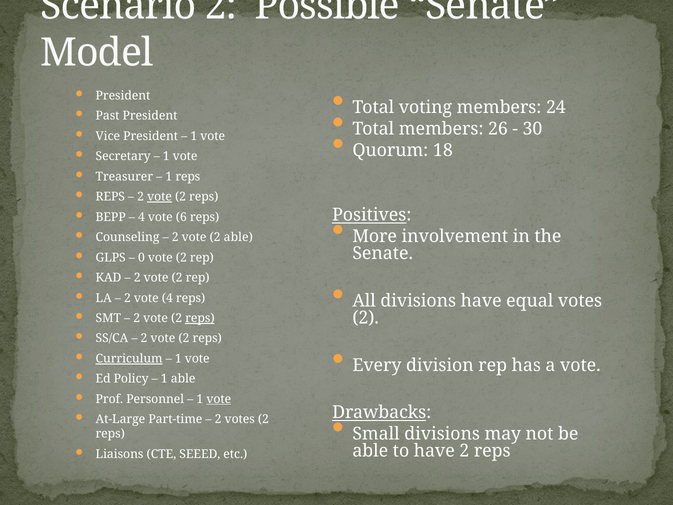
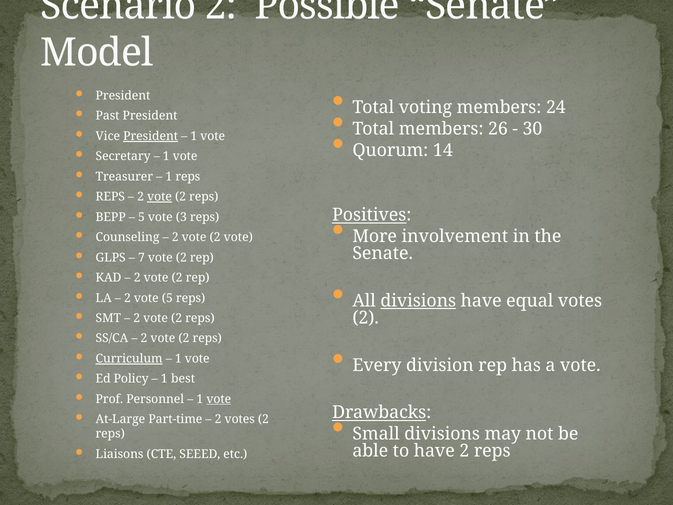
President at (151, 136) underline: none -> present
18: 18 -> 14
4 at (141, 217): 4 -> 5
6: 6 -> 3
vote 2 able: able -> vote
0: 0 -> 7
divisions at (418, 301) underline: none -> present
vote 4: 4 -> 5
reps at (200, 318) underline: present -> none
1 able: able -> best
